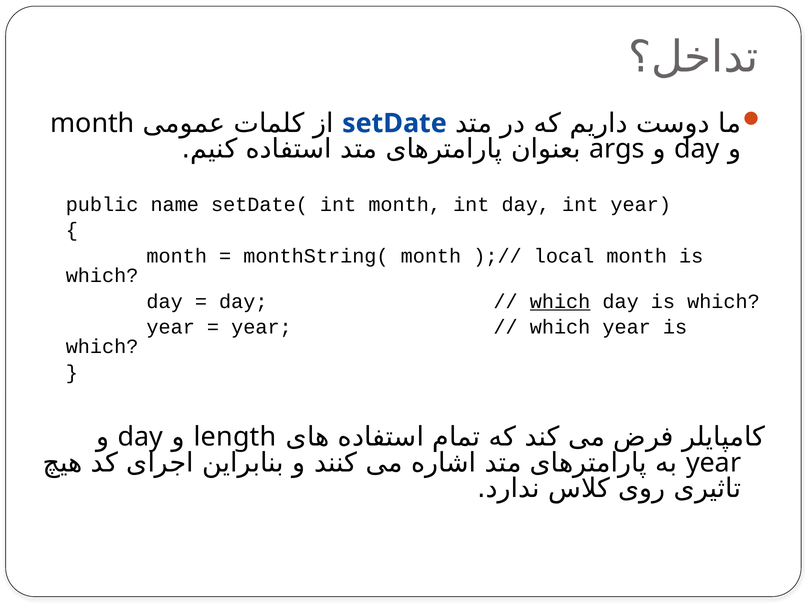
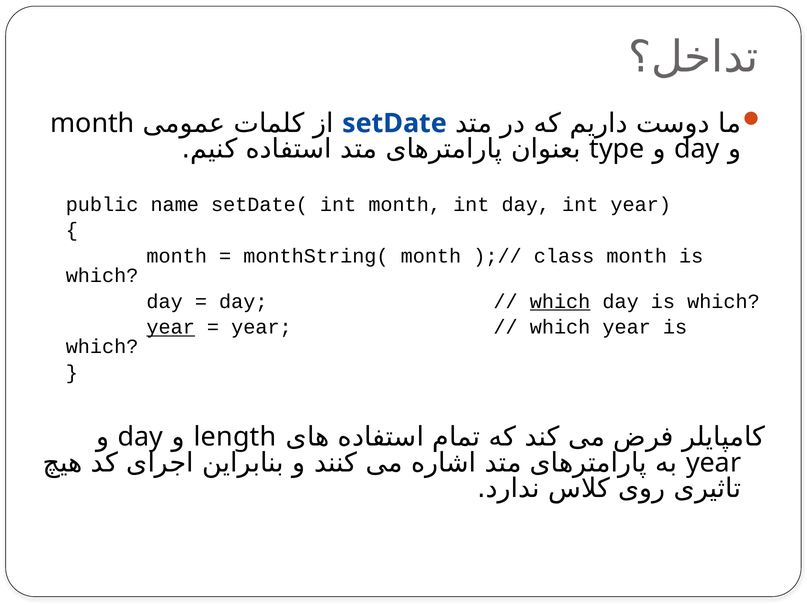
args: args -> type
local: local -> class
year at (171, 327) underline: none -> present
